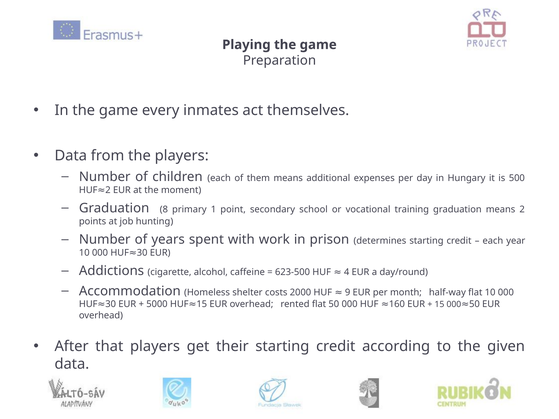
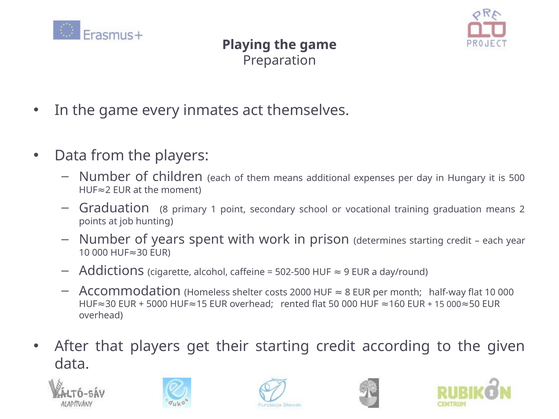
623-500: 623-500 -> 502-500
4: 4 -> 9
HUF 9: 9 -> 8
